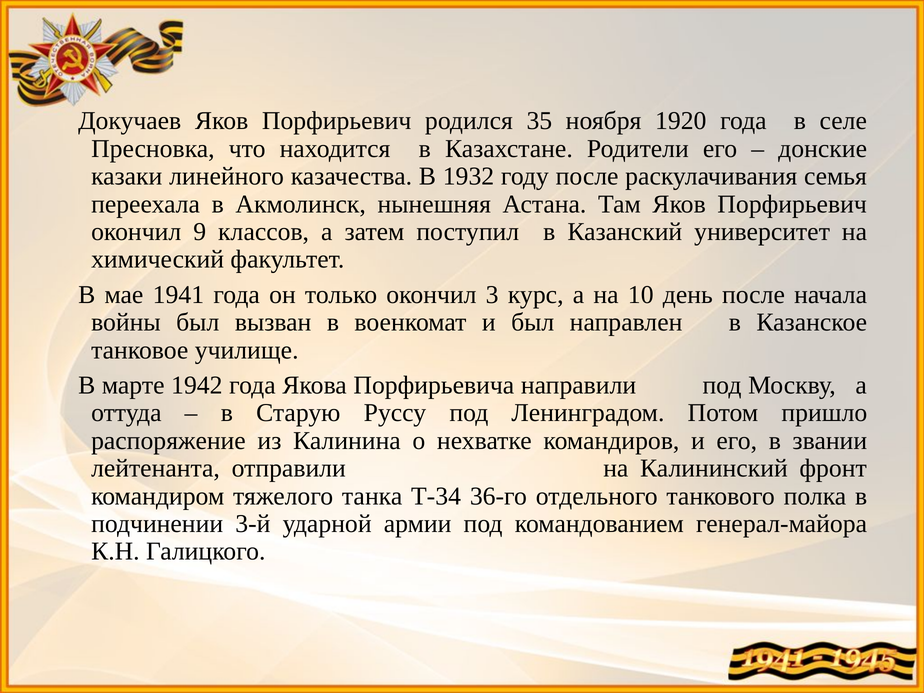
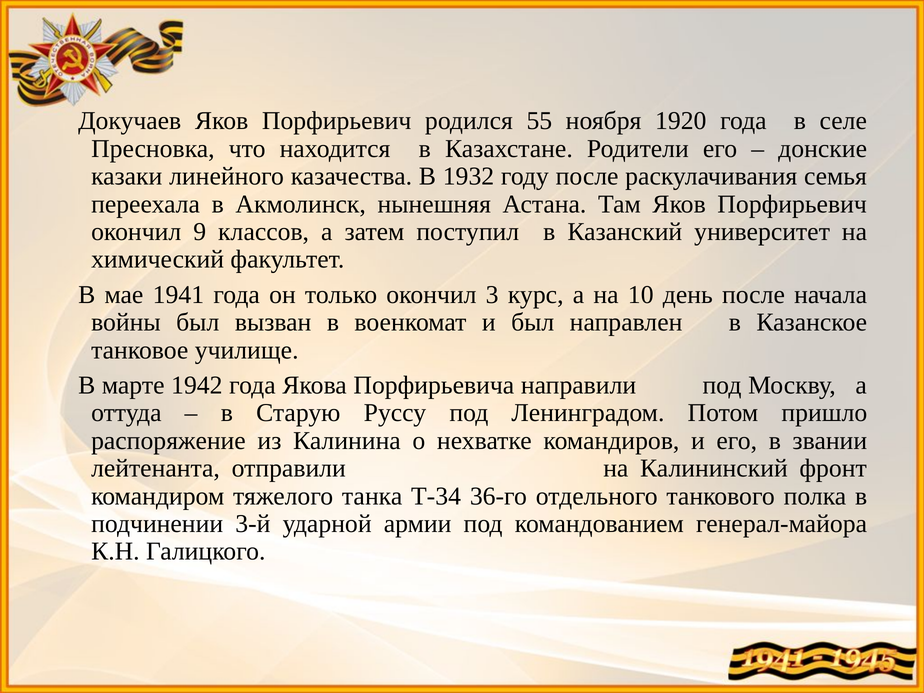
35: 35 -> 55
